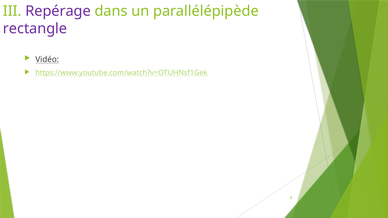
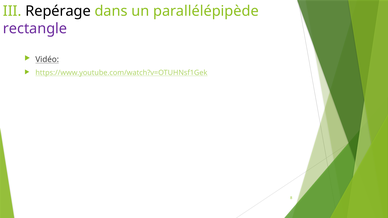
Repérage colour: purple -> black
